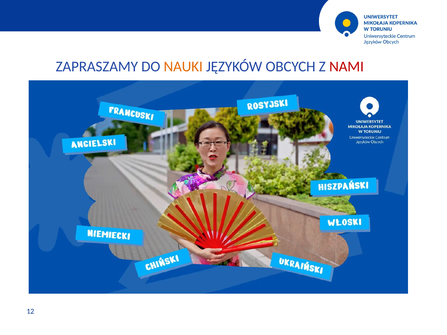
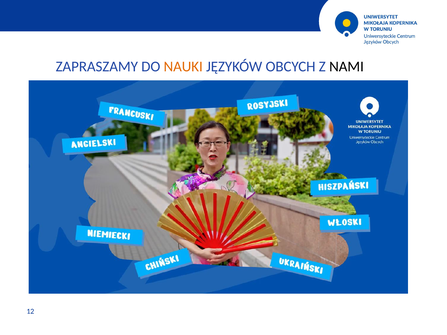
NAMI colour: red -> black
